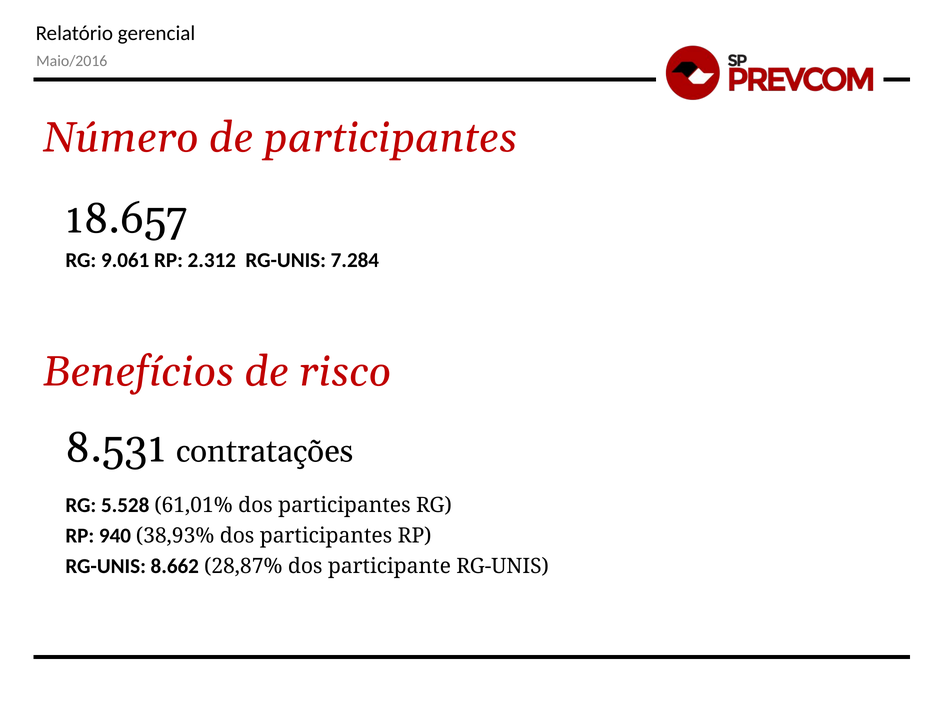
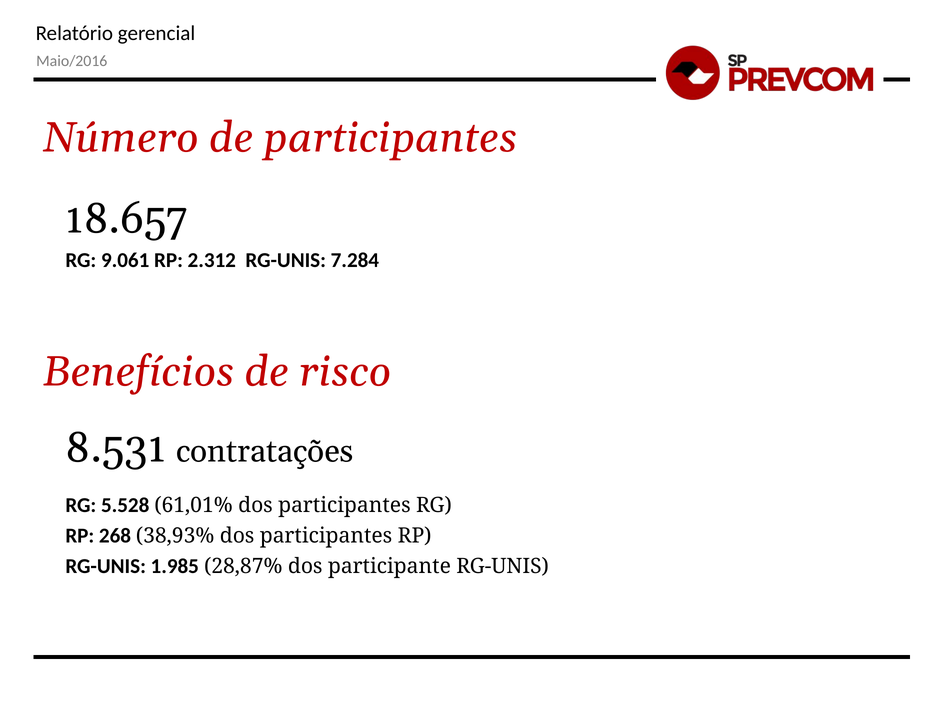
940: 940 -> 268
8.662: 8.662 -> 1.985
